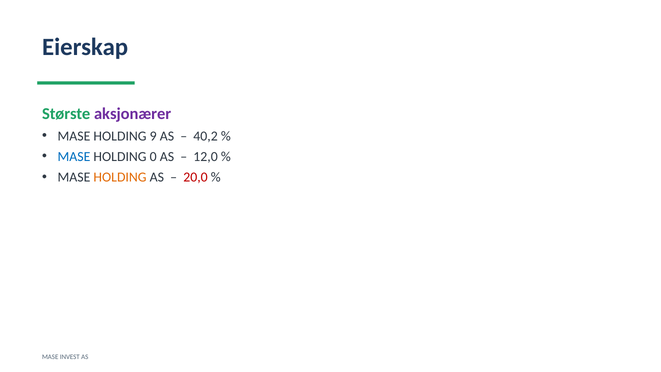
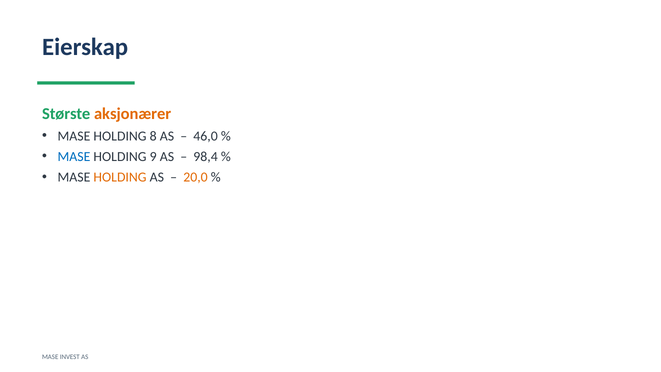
aksjonærer colour: purple -> orange
9: 9 -> 8
40,2: 40,2 -> 46,0
0: 0 -> 9
12,0: 12,0 -> 98,4
20,0 colour: red -> orange
